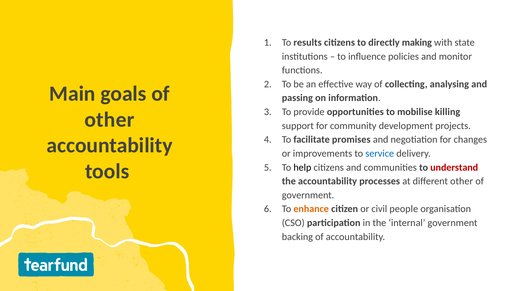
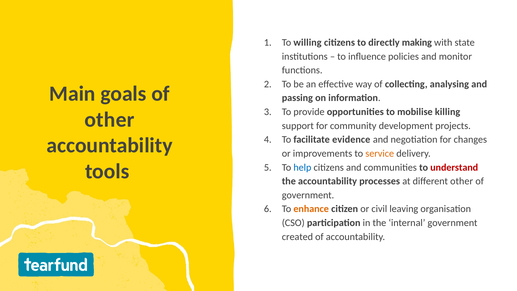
results: results -> willing
promises: promises -> evidence
service colour: blue -> orange
help colour: black -> blue
people: people -> leaving
backing: backing -> created
